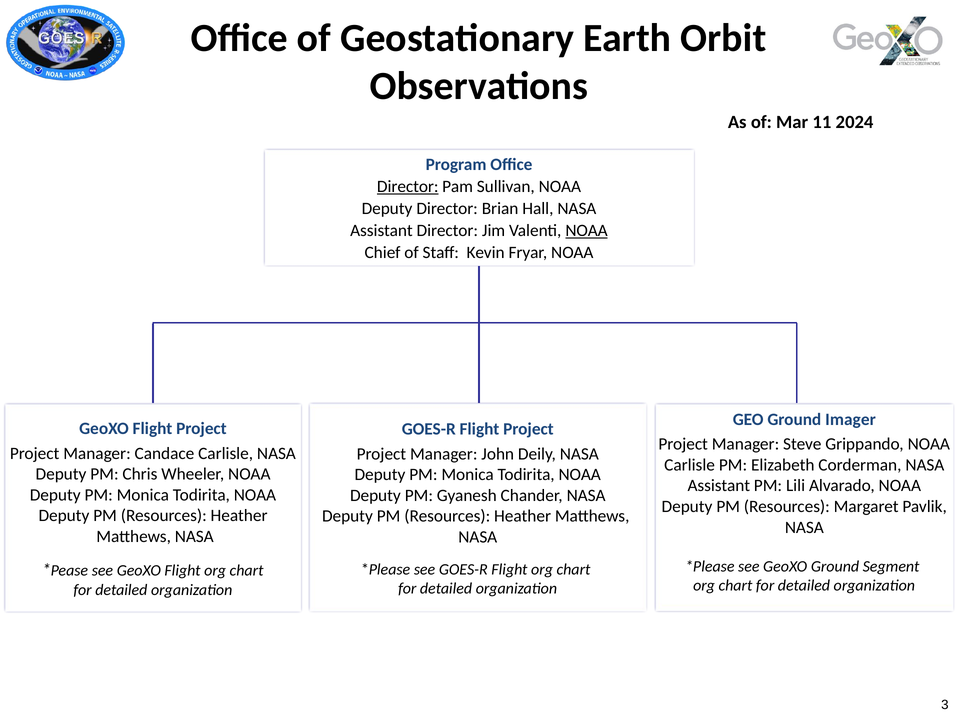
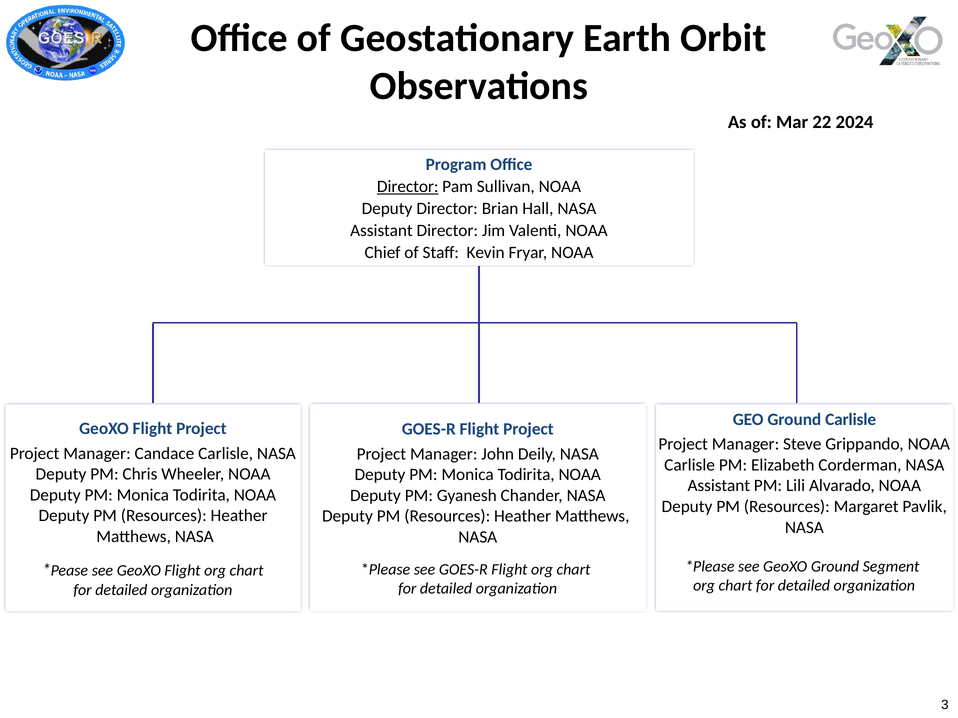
11: 11 -> 22
NOAA at (587, 231) underline: present -> none
Ground Imager: Imager -> Carlisle
